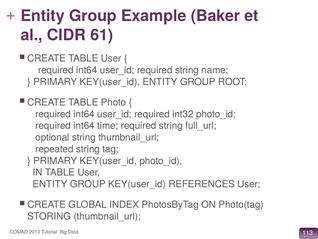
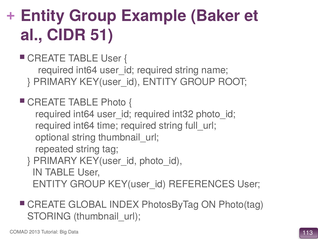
61: 61 -> 51
